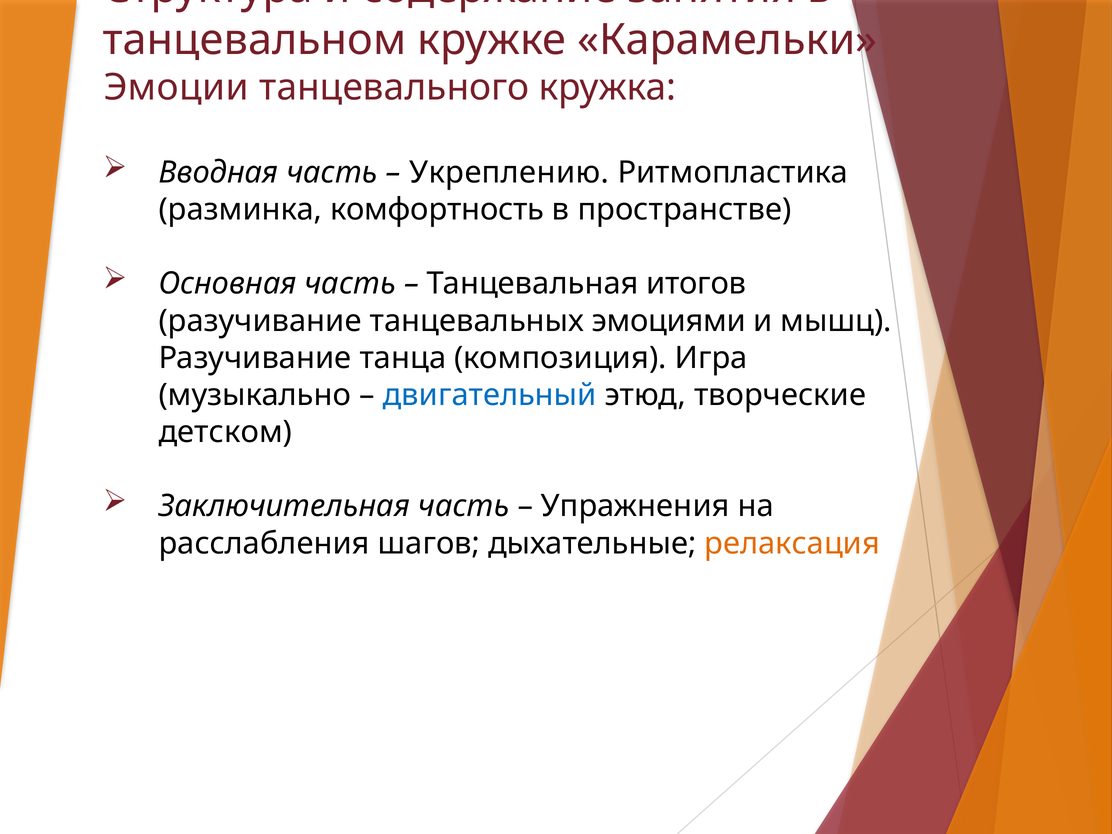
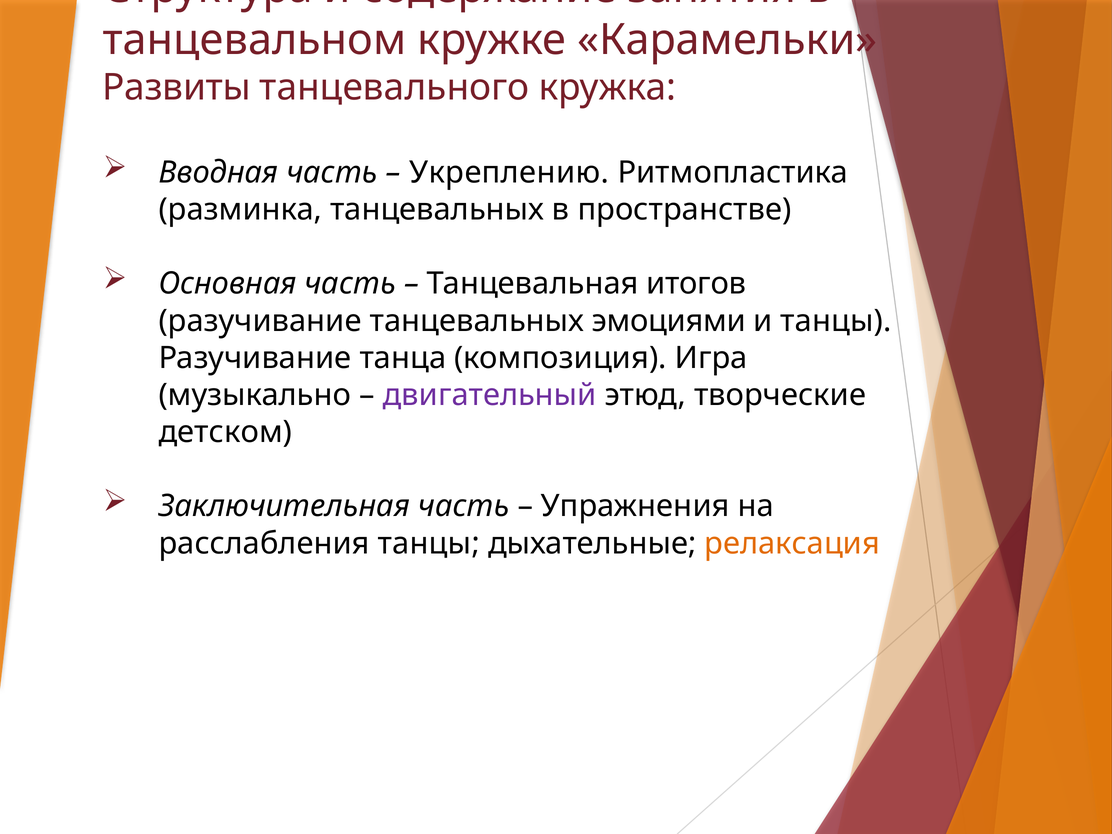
Эмоции: Эмоции -> Развиты
разминка комфортность: комфортность -> танцевальных
и мышц: мышц -> танцы
двигательный colour: blue -> purple
расслабления шагов: шагов -> танцы
